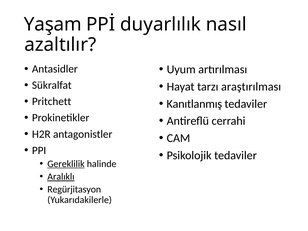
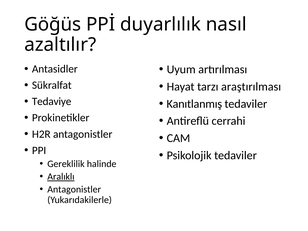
Yaşam: Yaşam -> Göğüs
Pritchett: Pritchett -> Tedaviye
Gereklilik underline: present -> none
Regürjitasyon at (74, 189): Regürjitasyon -> Antagonistler
